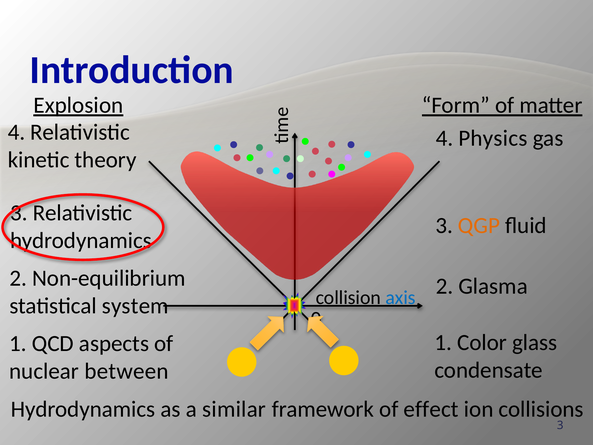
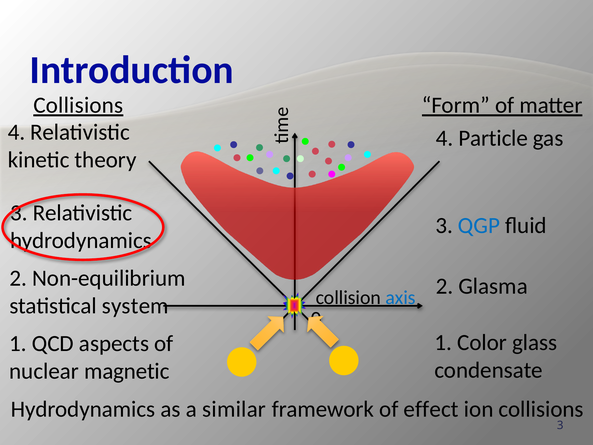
Explosion at (78, 105): Explosion -> Collisions
Physics: Physics -> Particle
QGP colour: orange -> blue
between: between -> magnetic
